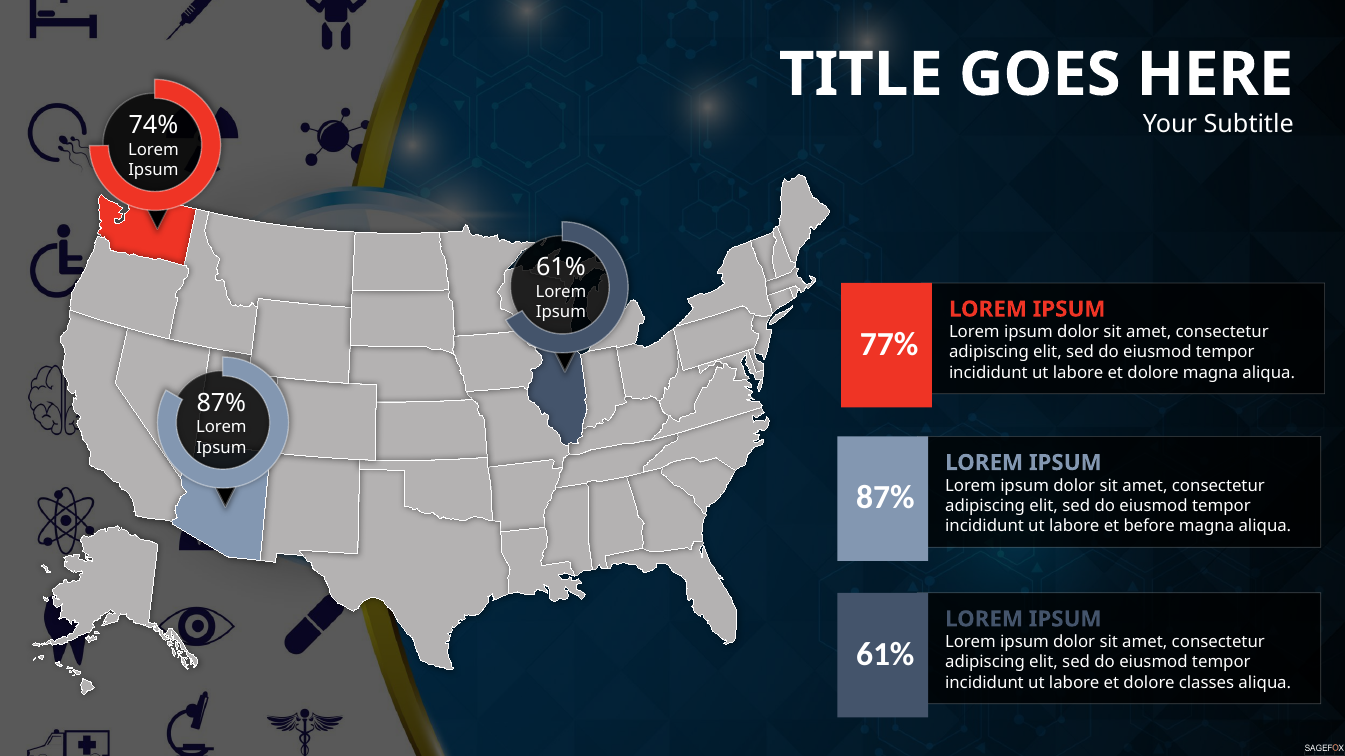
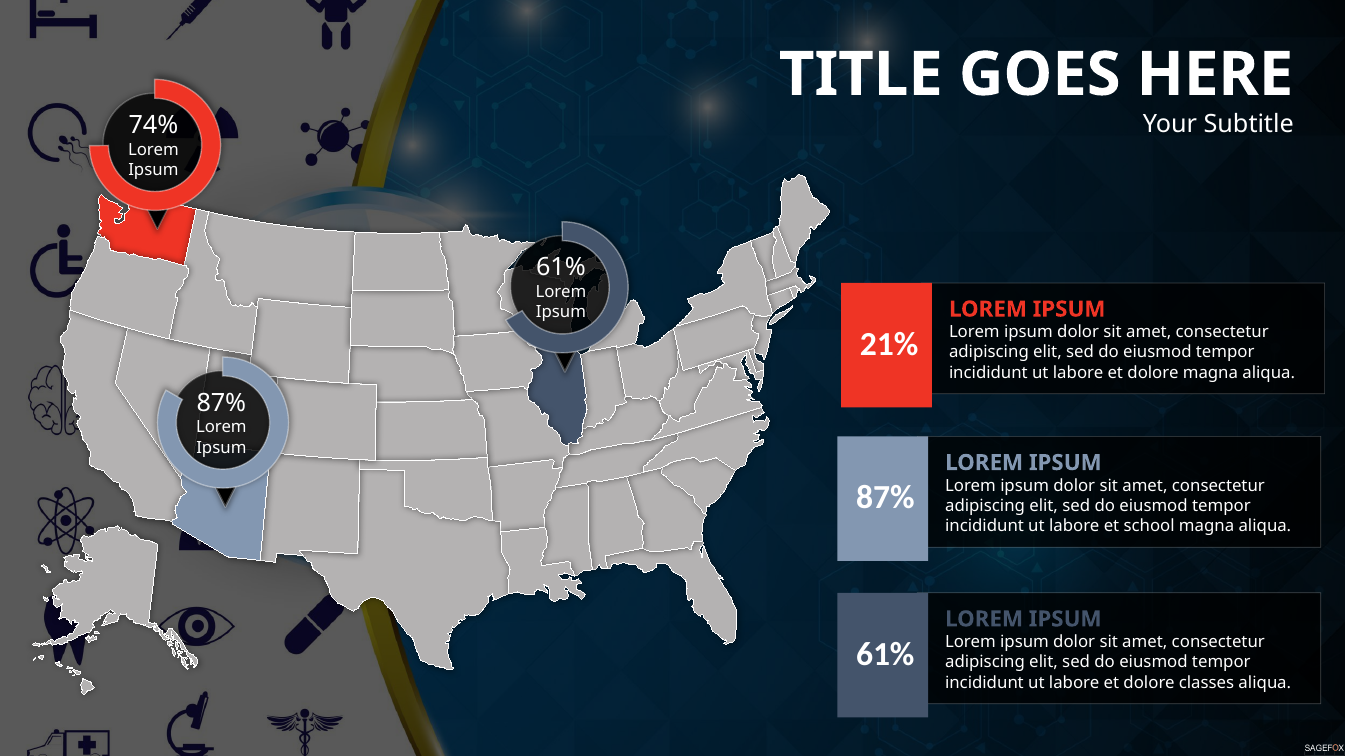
77%: 77% -> 21%
before: before -> school
